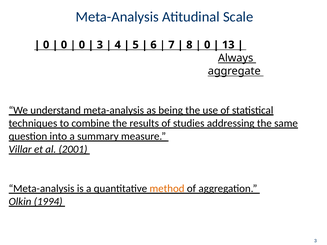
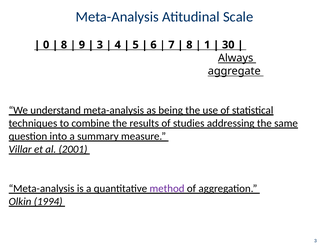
0 at (64, 45): 0 -> 8
0 at (82, 45): 0 -> 9
0 at (207, 45): 0 -> 1
13: 13 -> 30
method colour: orange -> purple
